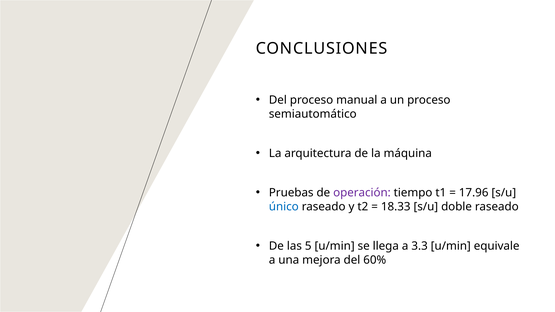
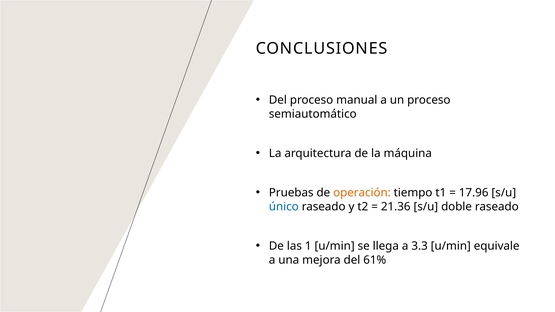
operación colour: purple -> orange
18.33: 18.33 -> 21.36
5: 5 -> 1
60%: 60% -> 61%
